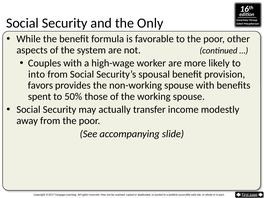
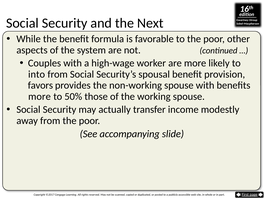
Only: Only -> Next
spent at (40, 96): spent -> more
